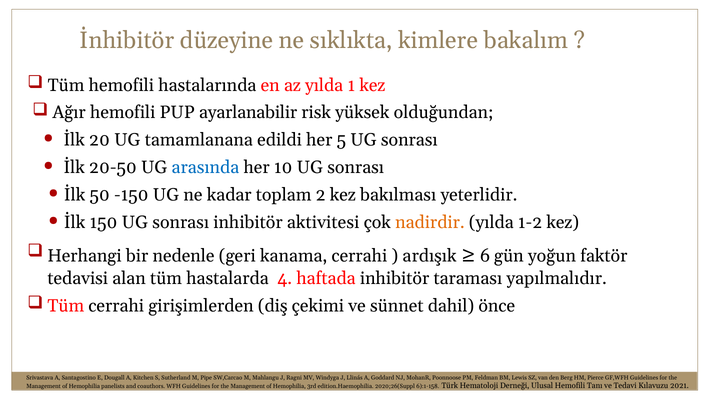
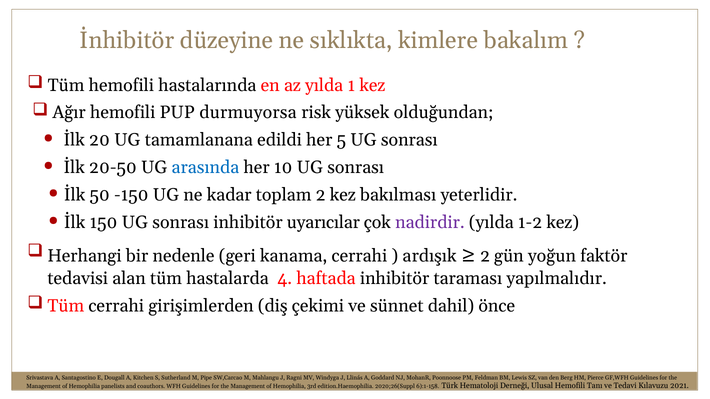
ayarlanabilir: ayarlanabilir -> durmuyorsa
aktivitesi: aktivitesi -> uyarıcılar
nadirdir colour: orange -> purple
6 at (485, 256): 6 -> 2
